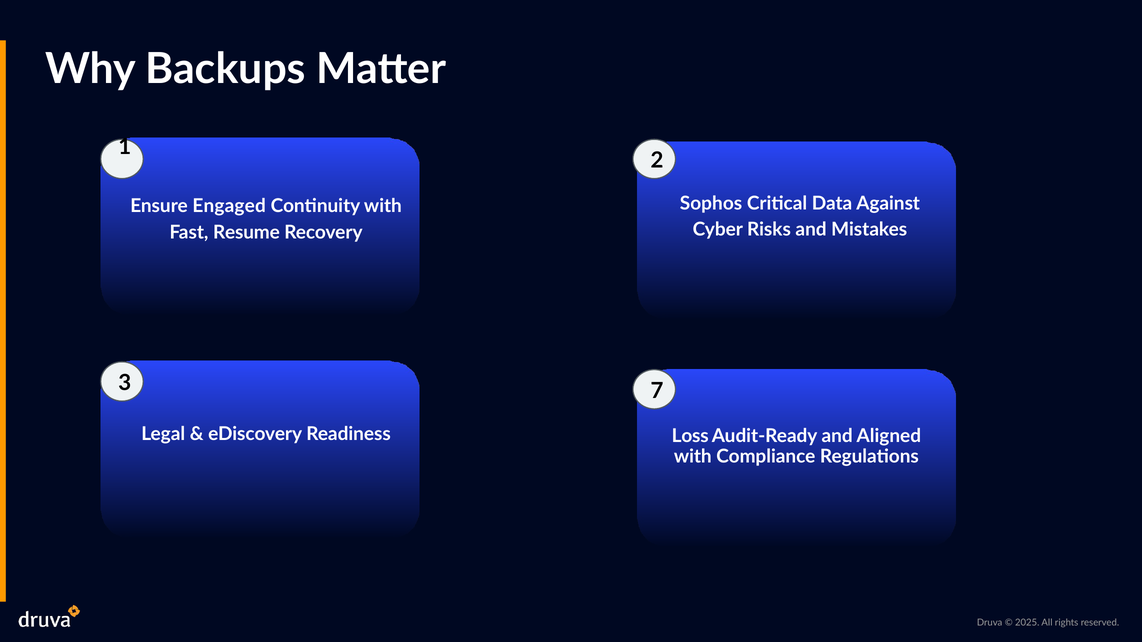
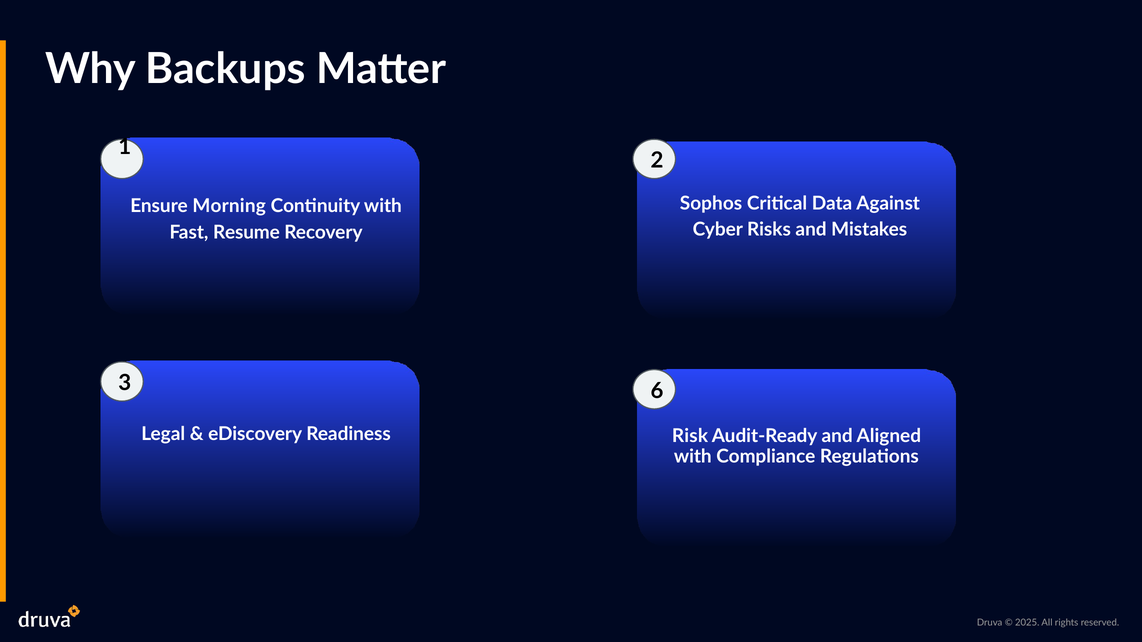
Engaged: Engaged -> Morning
7: 7 -> 6
Loss: Loss -> Risk
